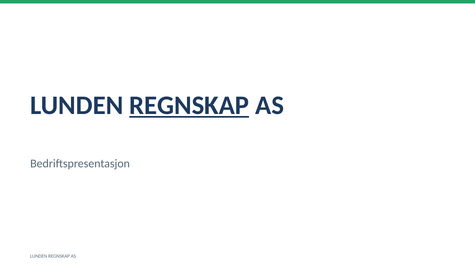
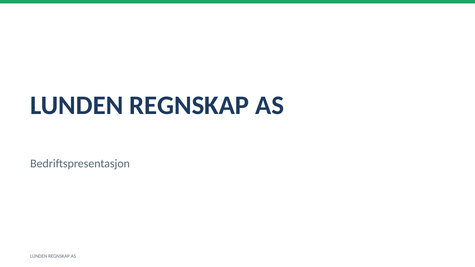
REGNSKAP at (189, 105) underline: present -> none
